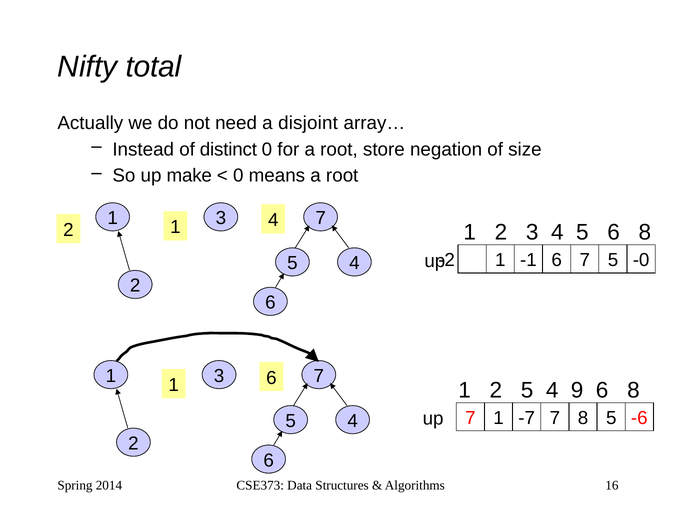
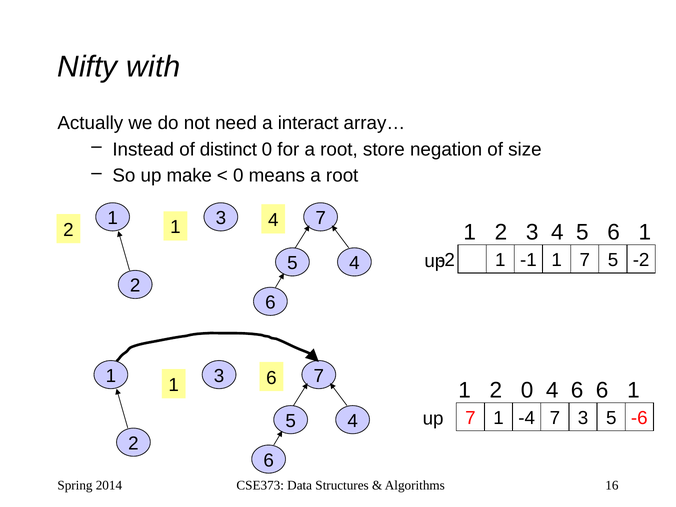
total: total -> with
disjoint: disjoint -> interact
5 6 8: 8 -> 1
-1 6: 6 -> 1
5 -0: -0 -> -2
2 5: 5 -> 0
4 9: 9 -> 6
8 at (633, 390): 8 -> 1
-7: -7 -> -4
7 8: 8 -> 3
